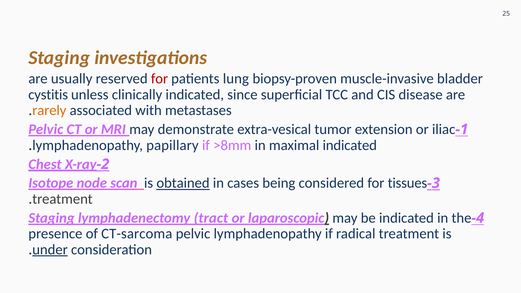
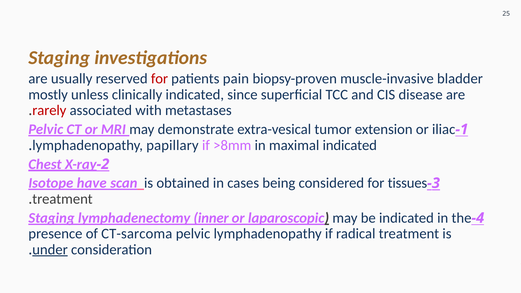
lung: lung -> pain
cystitis: cystitis -> mostly
rarely colour: orange -> red
node: node -> have
obtained underline: present -> none
tract: tract -> inner
